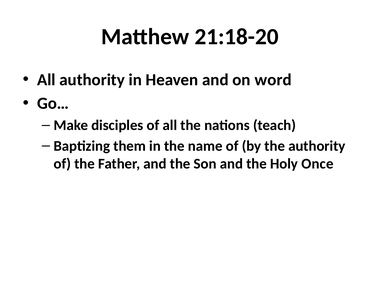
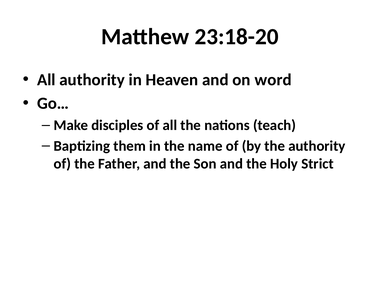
21:18-20: 21:18-20 -> 23:18-20
Once: Once -> Strict
